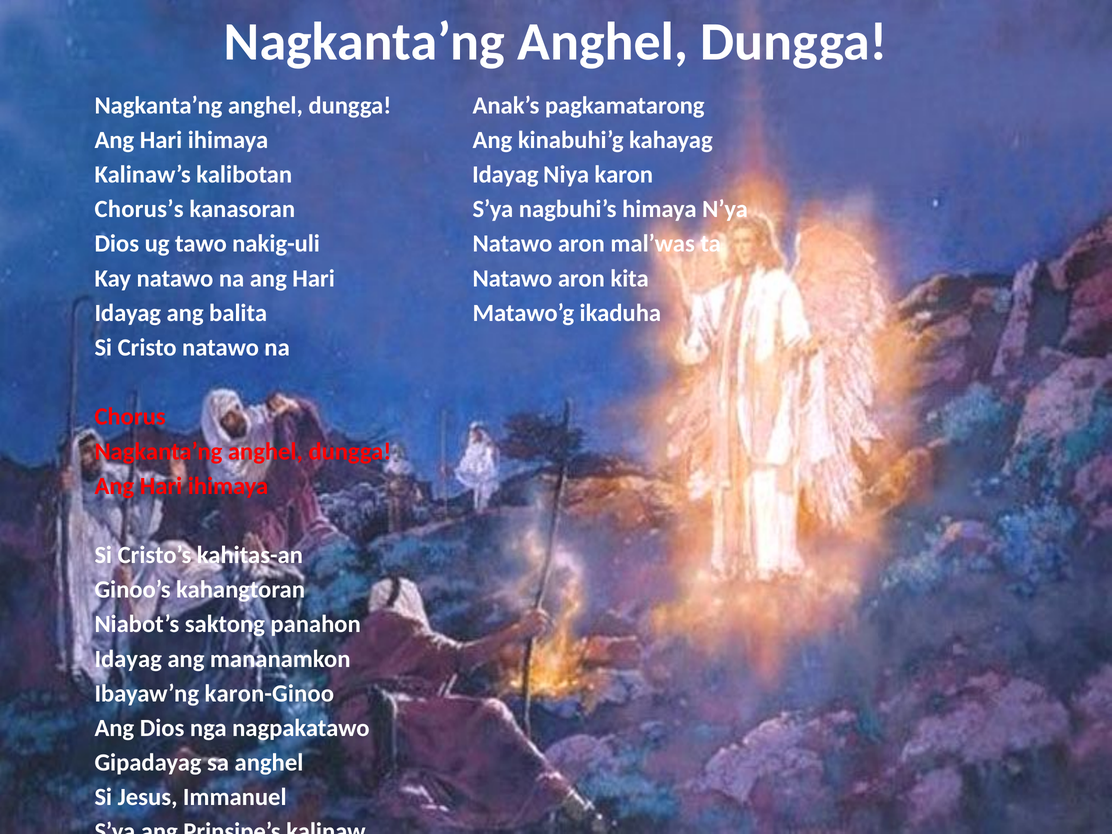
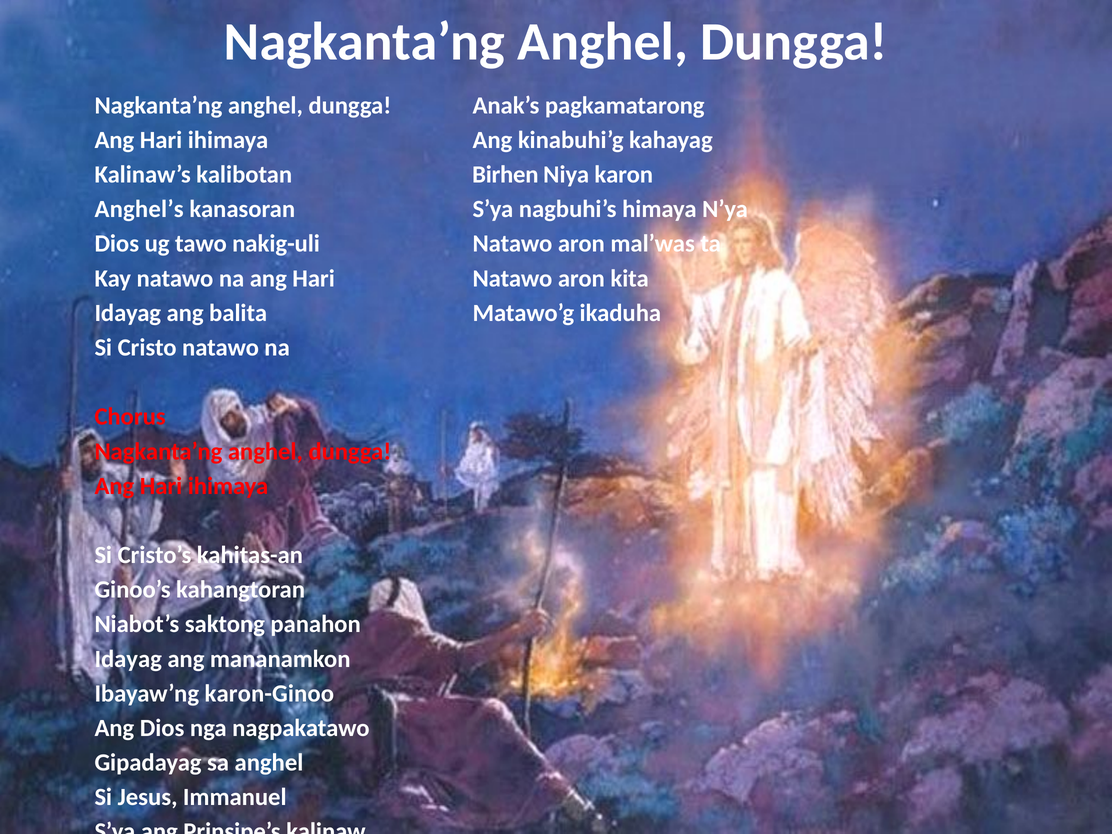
Idayag at (505, 175): Idayag -> Birhen
Chorus’s: Chorus’s -> Anghel’s
